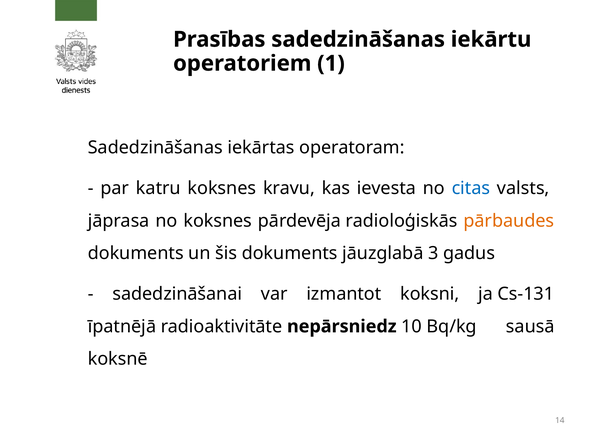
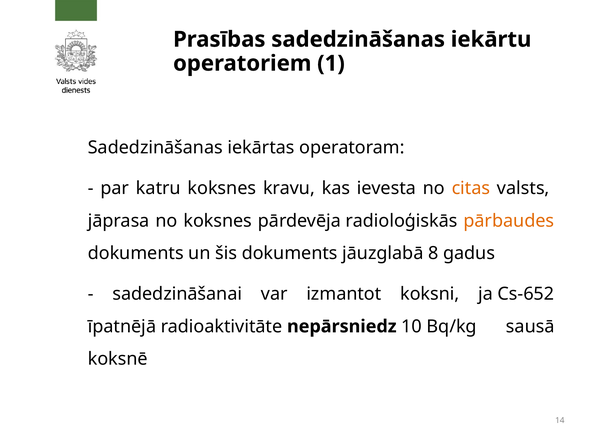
citas colour: blue -> orange
3: 3 -> 8
Cs-131: Cs-131 -> Cs-652
